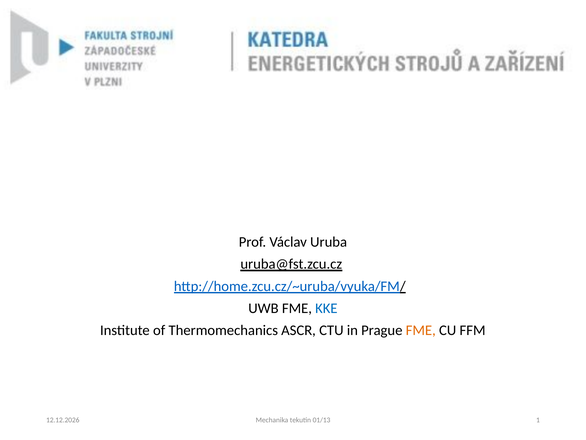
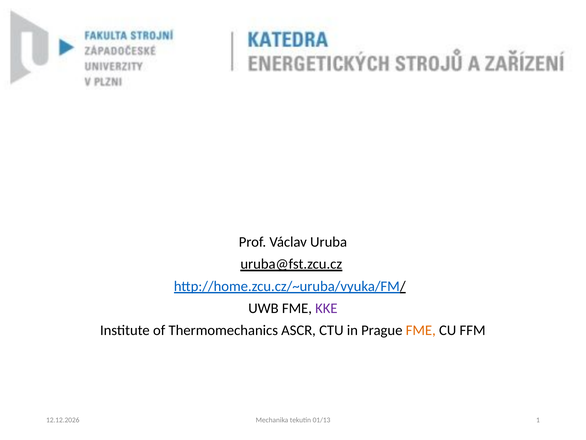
KKE colour: blue -> purple
